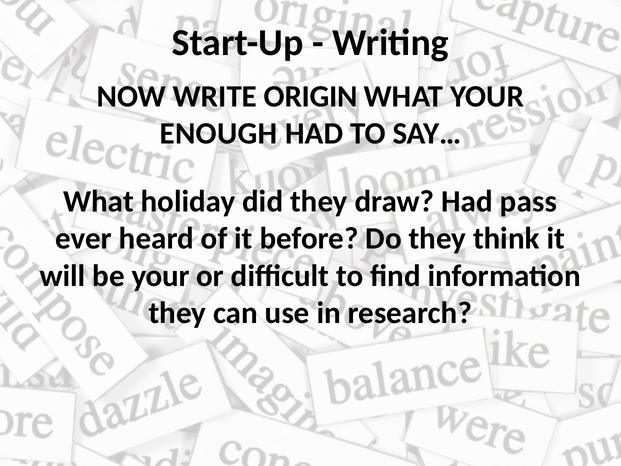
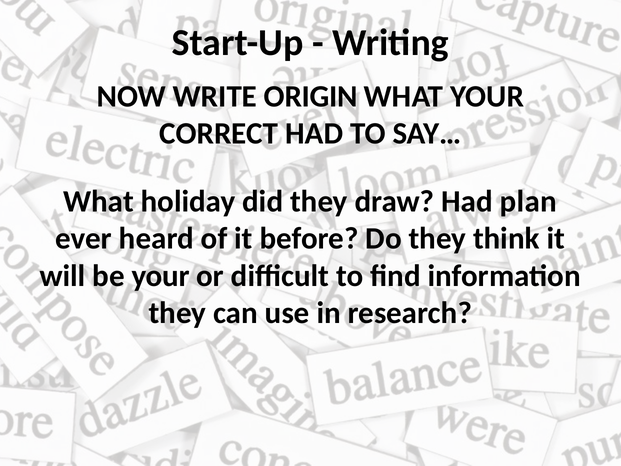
ENOUGH: ENOUGH -> CORRECT
pass: pass -> plan
